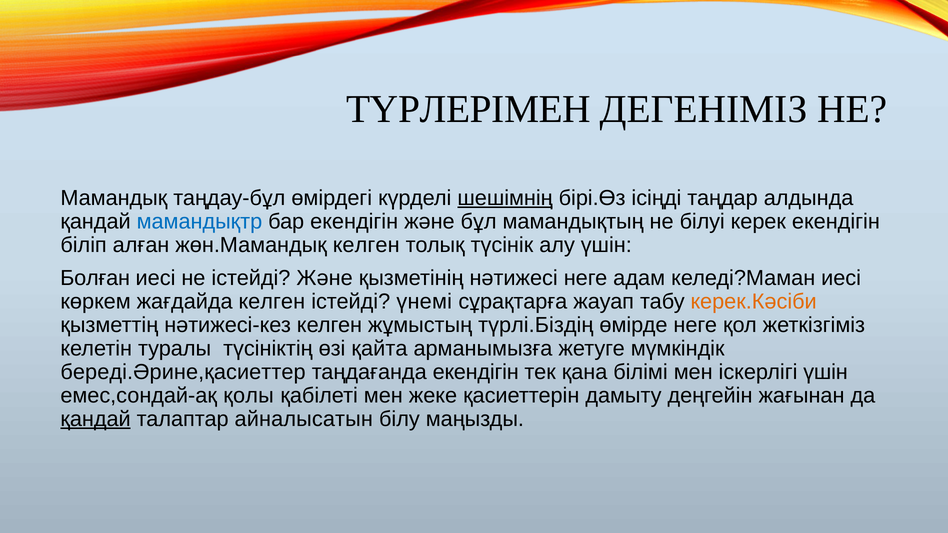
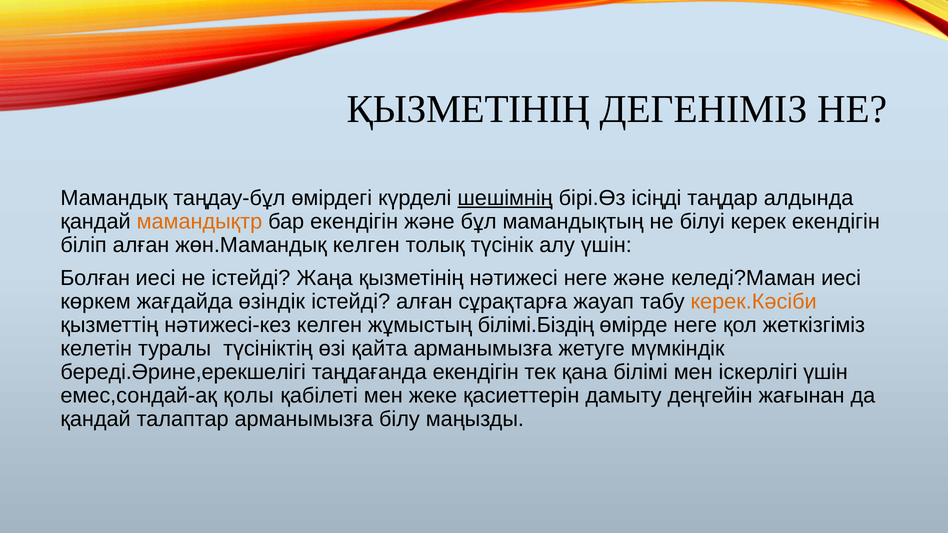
ТҮРЛЕРІМЕН at (469, 109): ТҮРЛЕРІМЕН -> ҚЫЗМЕТІНІҢ
мамандықтр colour: blue -> orange
істейді Және: Және -> Жаңа
неге адам: адам -> және
жағдайда келген: келген -> өзіндік
істейді үнемі: үнемі -> алған
түрлі.Біздің: түрлі.Біздің -> білімі.Біздің
береді.Әрине,қасиеттер: береді.Әрине,қасиеттер -> береді.Әрине,ерекшелігі
қандай at (96, 419) underline: present -> none
талаптар айналысатын: айналысатын -> арманымызға
